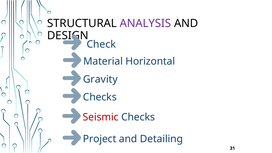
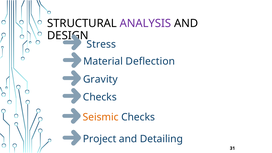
Check: Check -> Stress
Horizontal: Horizontal -> Deflection
Seismic colour: red -> orange
